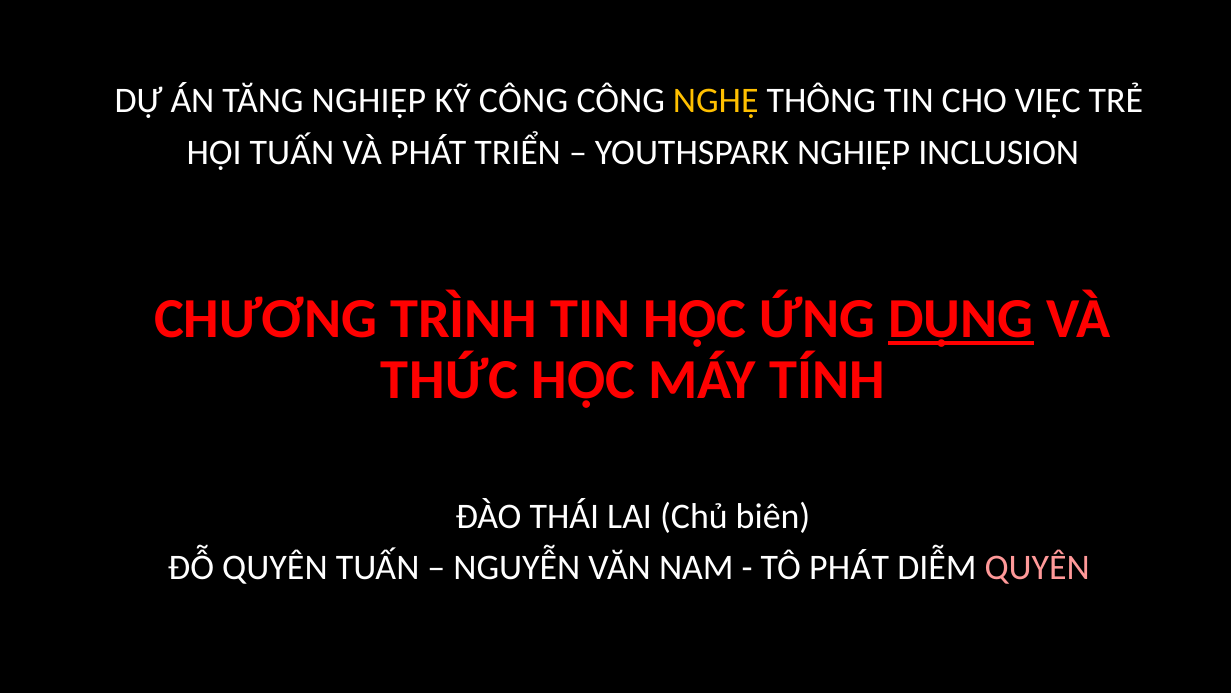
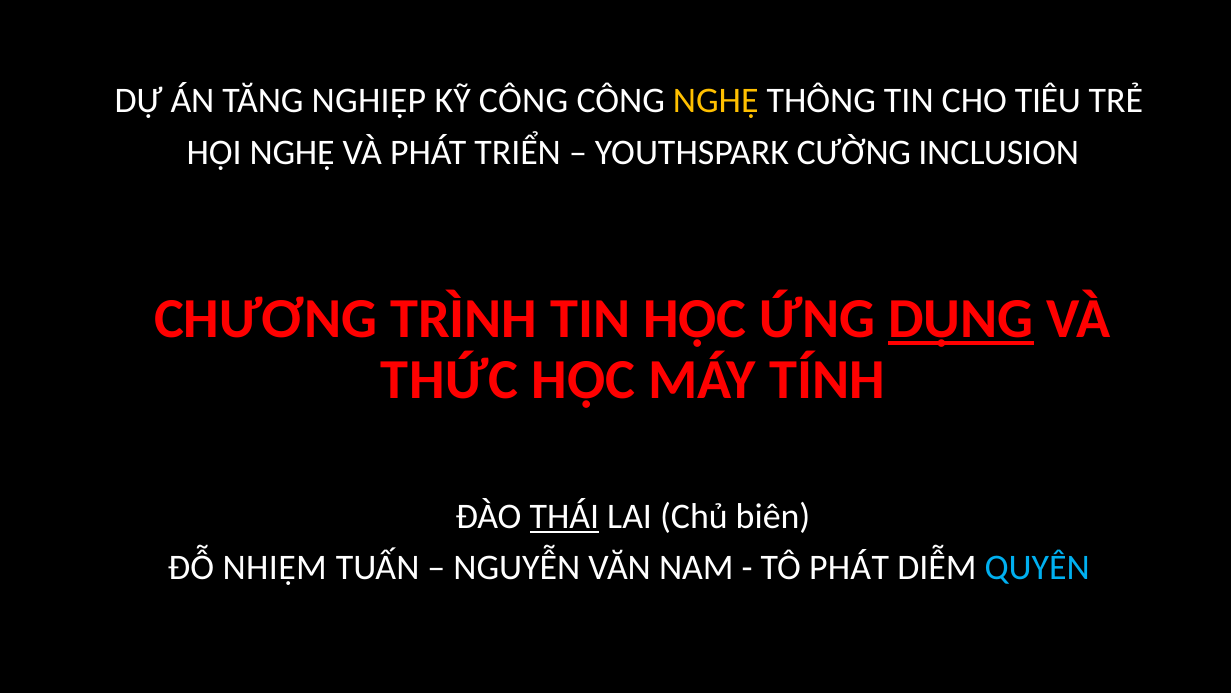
VIỆC: VIỆC -> TIÊU
HỘI TUẤN: TUẤN -> NGHỆ
YOUTHSPARK NGHIỆP: NGHIỆP -> CƯỜNG
THÁI underline: none -> present
ĐỖ QUYÊN: QUYÊN -> NHIỆM
QUYÊN at (1037, 567) colour: pink -> light blue
